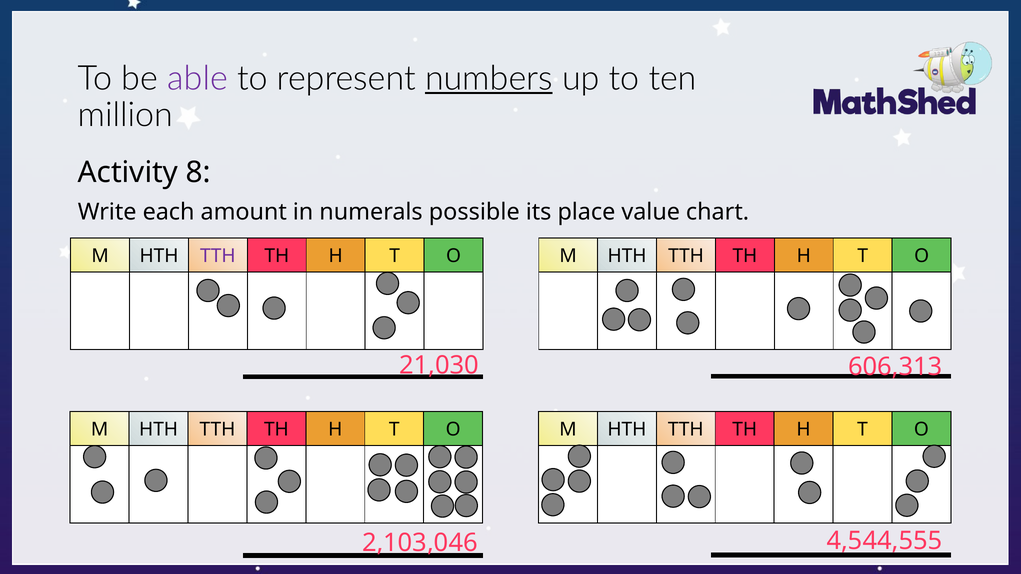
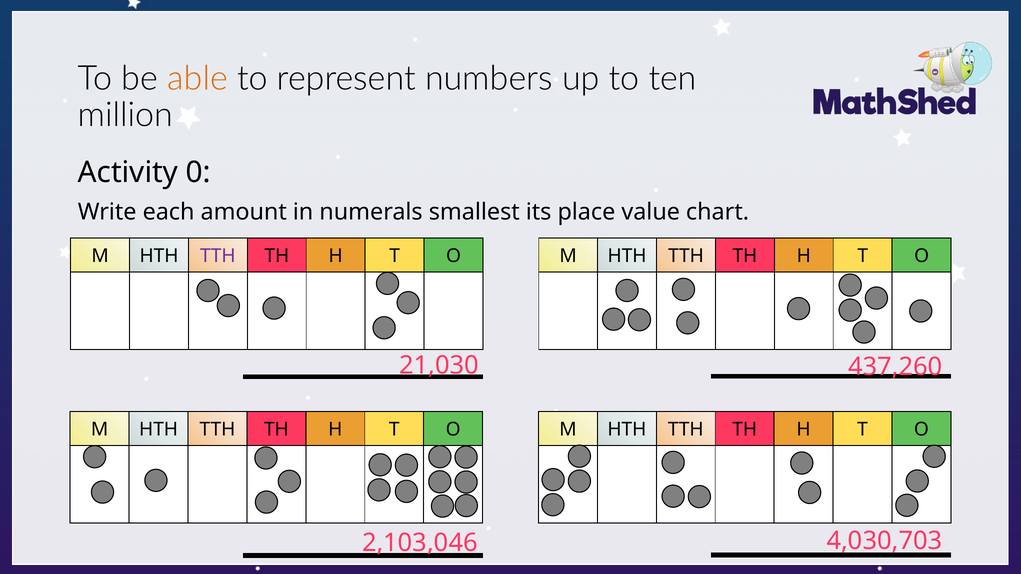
able colour: purple -> orange
numbers underline: present -> none
8: 8 -> 0
possible: possible -> smallest
606,313: 606,313 -> 437,260
4,544,555: 4,544,555 -> 4,030,703
